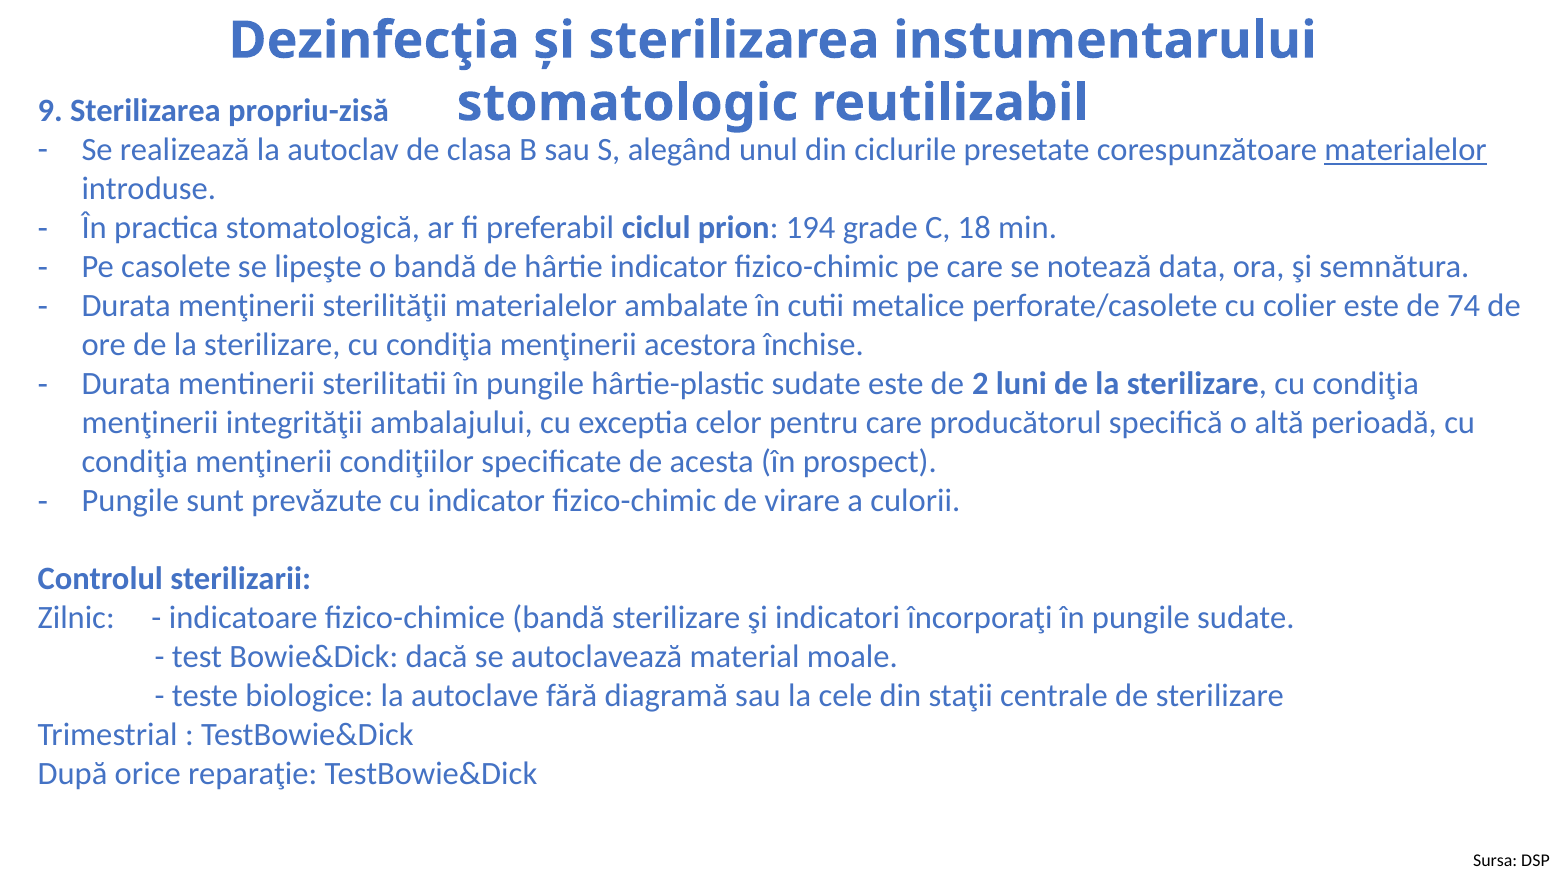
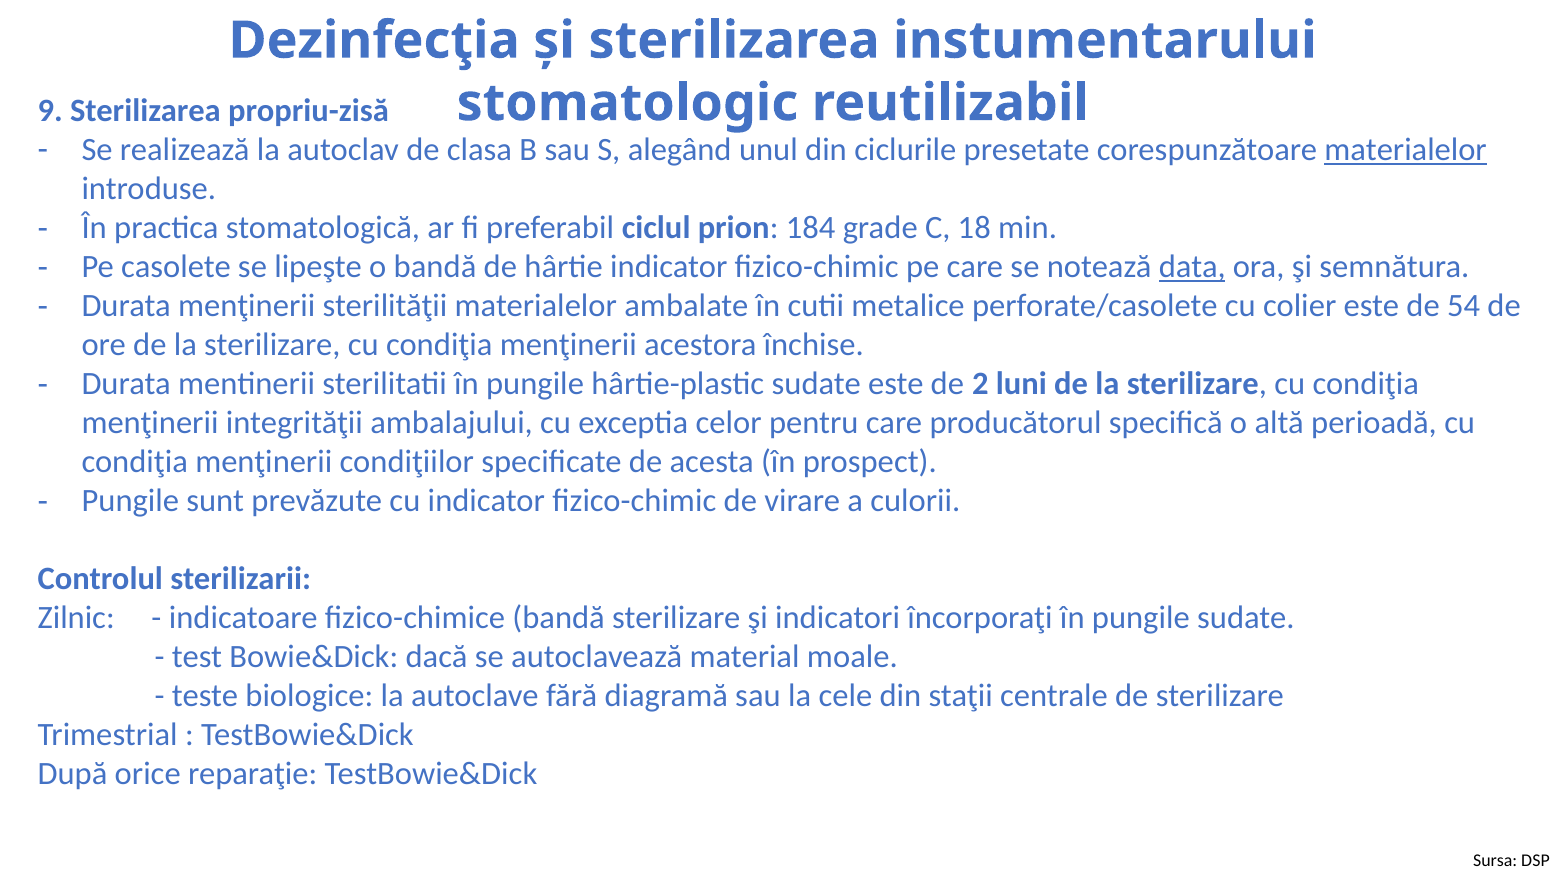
194: 194 -> 184
data underline: none -> present
74: 74 -> 54
